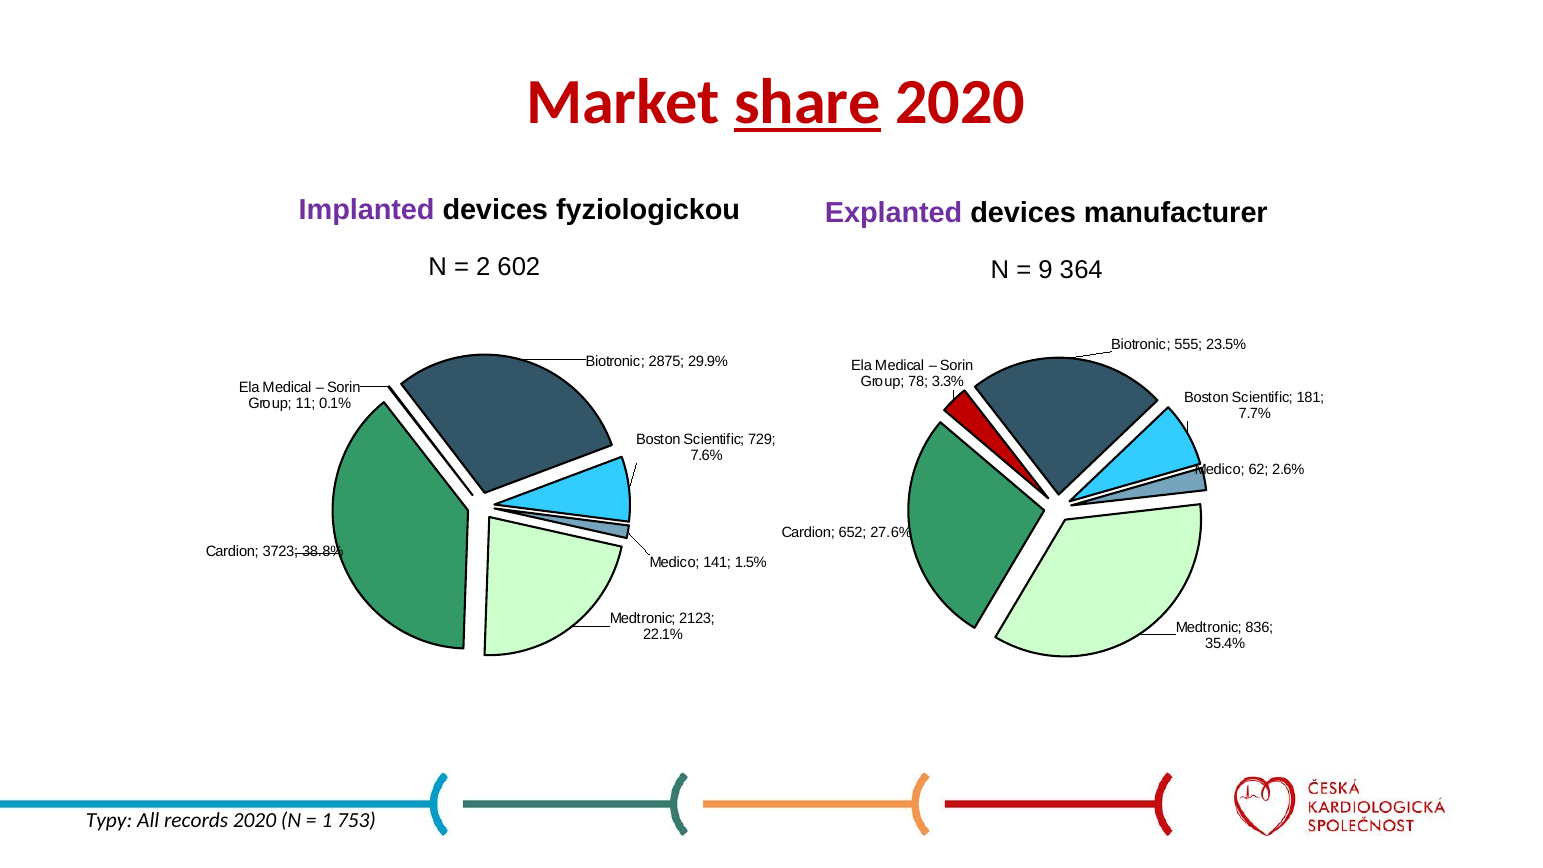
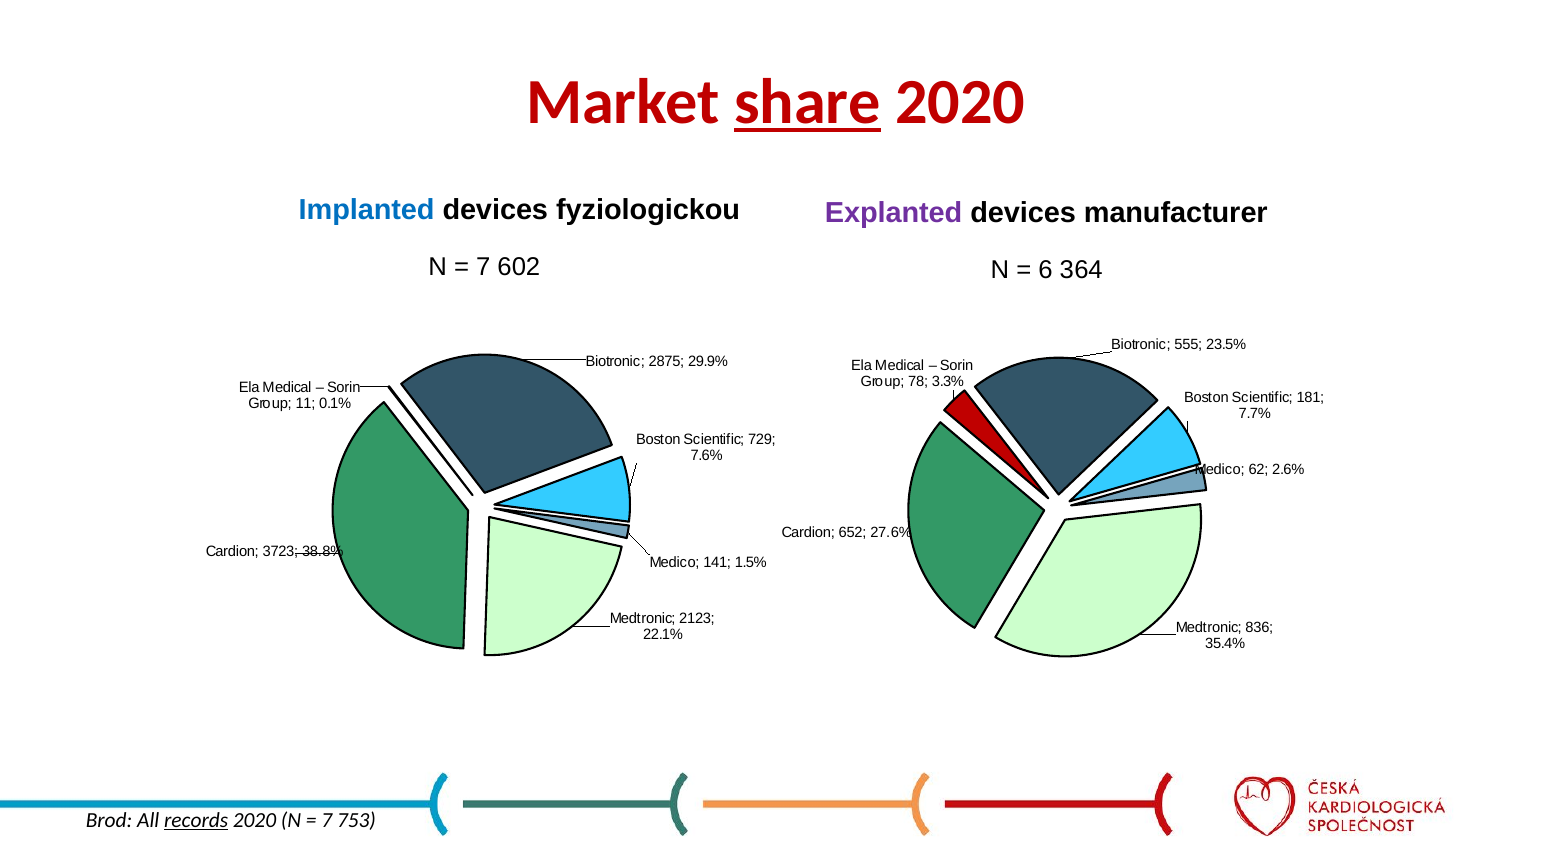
Implanted colour: purple -> blue
2 at (483, 267): 2 -> 7
9: 9 -> 6
Typy: Typy -> Brod
records underline: none -> present
1 at (327, 820): 1 -> 7
